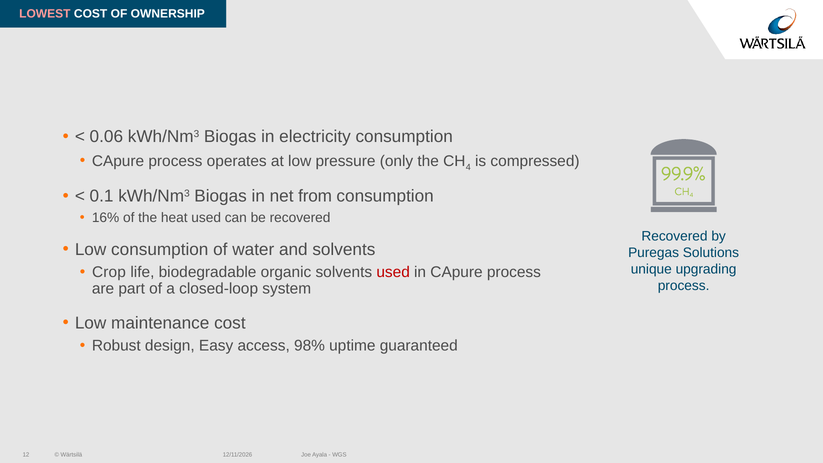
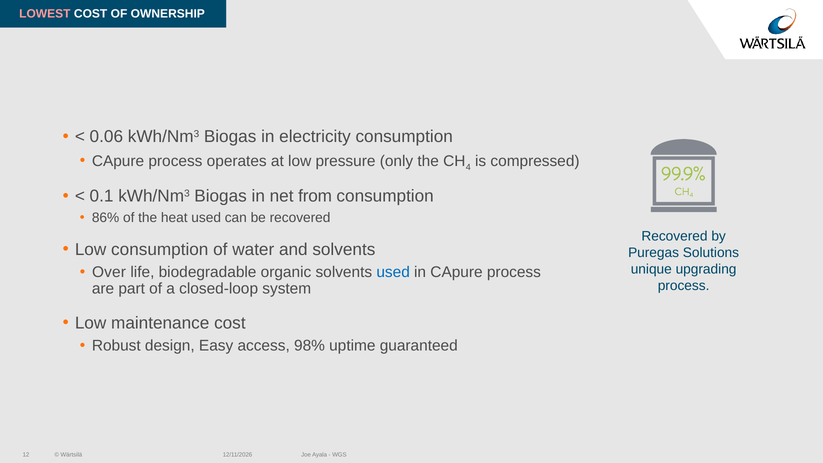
16%: 16% -> 86%
Crop: Crop -> Over
used at (393, 272) colour: red -> blue
